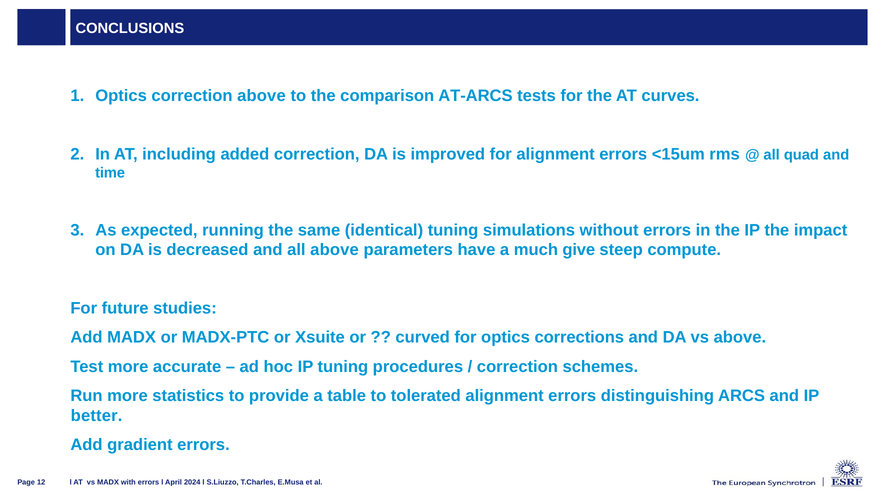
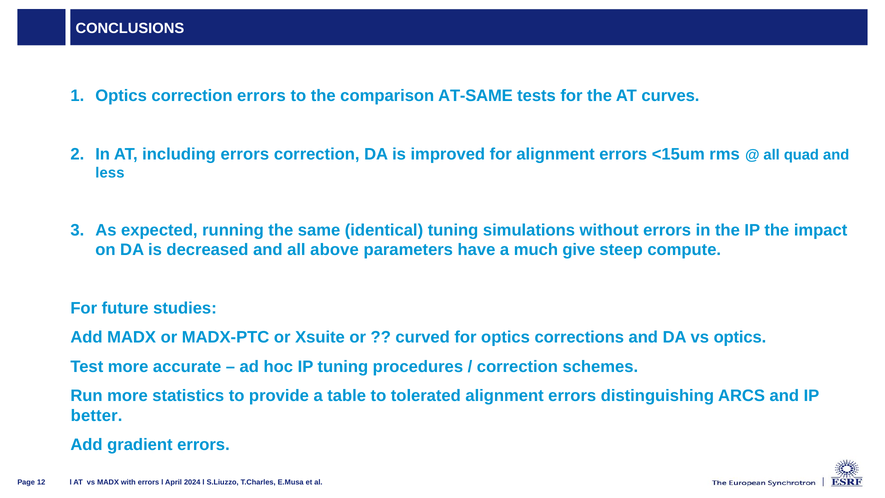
correction above: above -> errors
AT-ARCS: AT-ARCS -> AT-SAME
including added: added -> errors
time: time -> less
vs above: above -> optics
